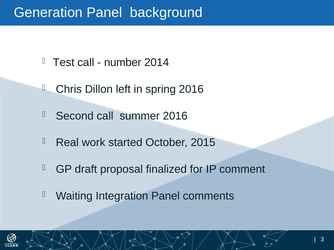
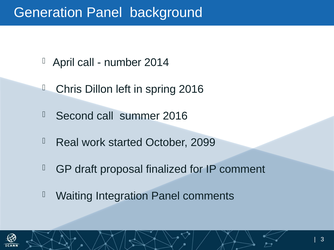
Test: Test -> April
2015: 2015 -> 2099
